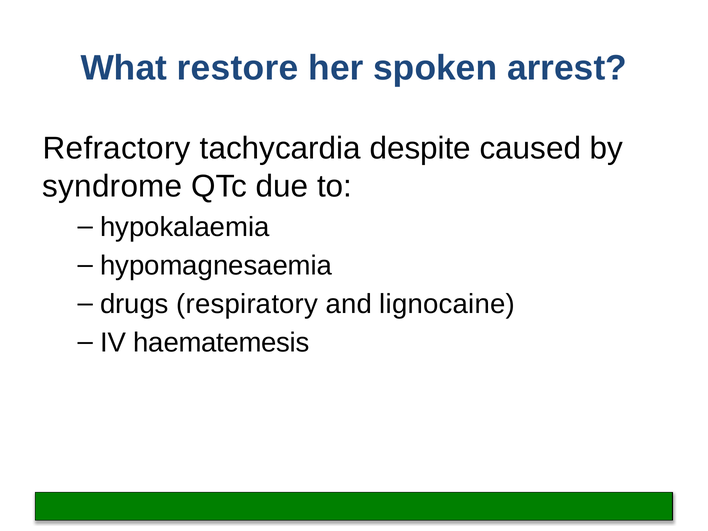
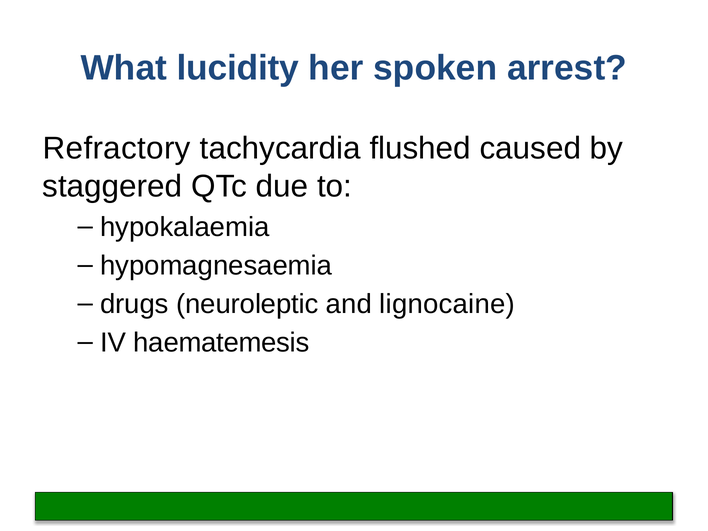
restore: restore -> lucidity
despite: despite -> flushed
syndrome: syndrome -> staggered
respiratory: respiratory -> neuroleptic
